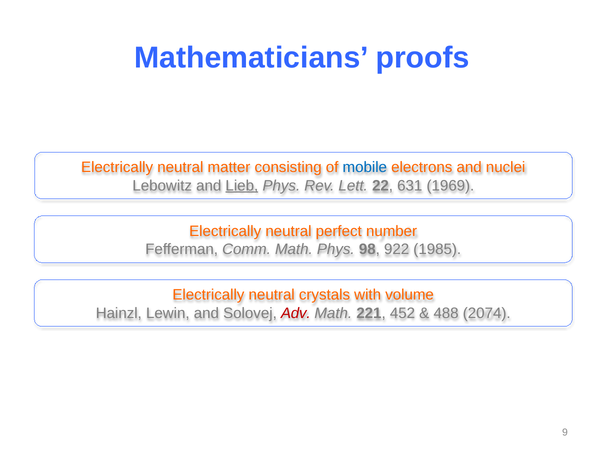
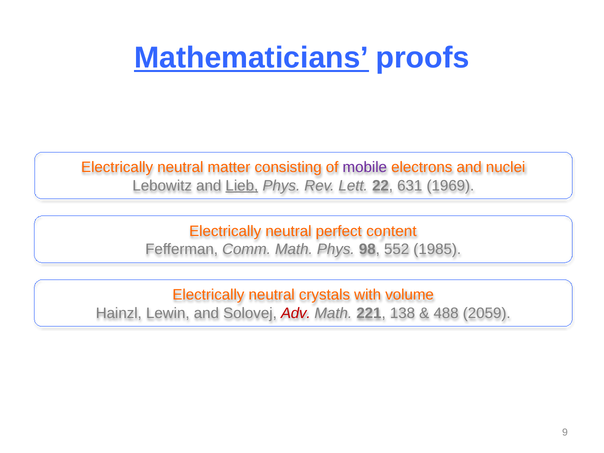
Mathematicians underline: none -> present
mobile colour: blue -> purple
number: number -> content
922: 922 -> 552
452: 452 -> 138
2074: 2074 -> 2059
